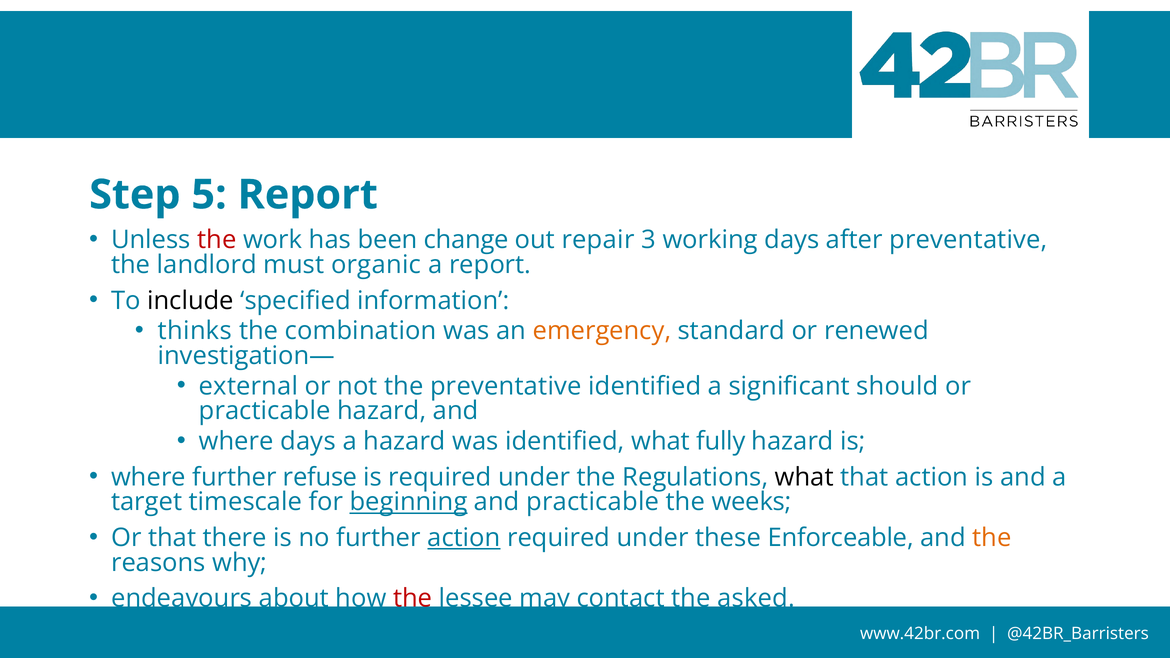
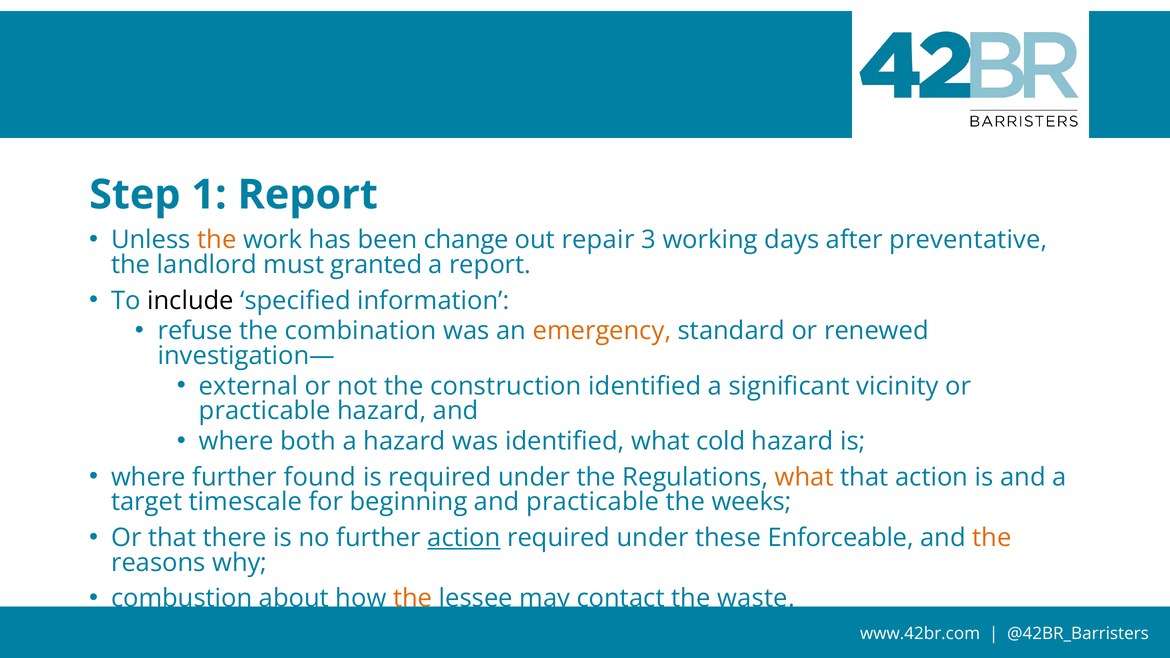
5: 5 -> 1
the at (217, 240) colour: red -> orange
organic: organic -> granted
thinks: thinks -> refuse
the preventative: preventative -> construction
should: should -> vicinity
where days: days -> both
fully: fully -> cold
refuse: refuse -> found
what at (804, 477) colour: black -> orange
beginning underline: present -> none
endeavours: endeavours -> combustion
the at (413, 599) colour: red -> orange
asked: asked -> waste
